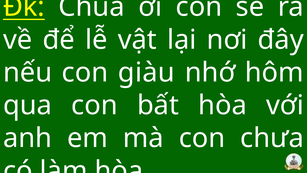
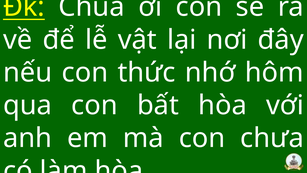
giàu: giàu -> thức
